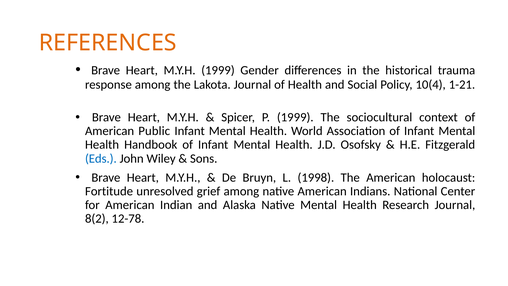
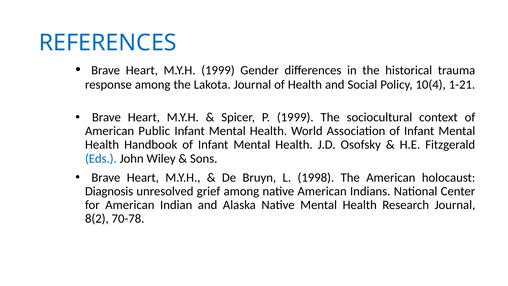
REFERENCES colour: orange -> blue
Fortitude: Fortitude -> Diagnosis
12-78: 12-78 -> 70-78
